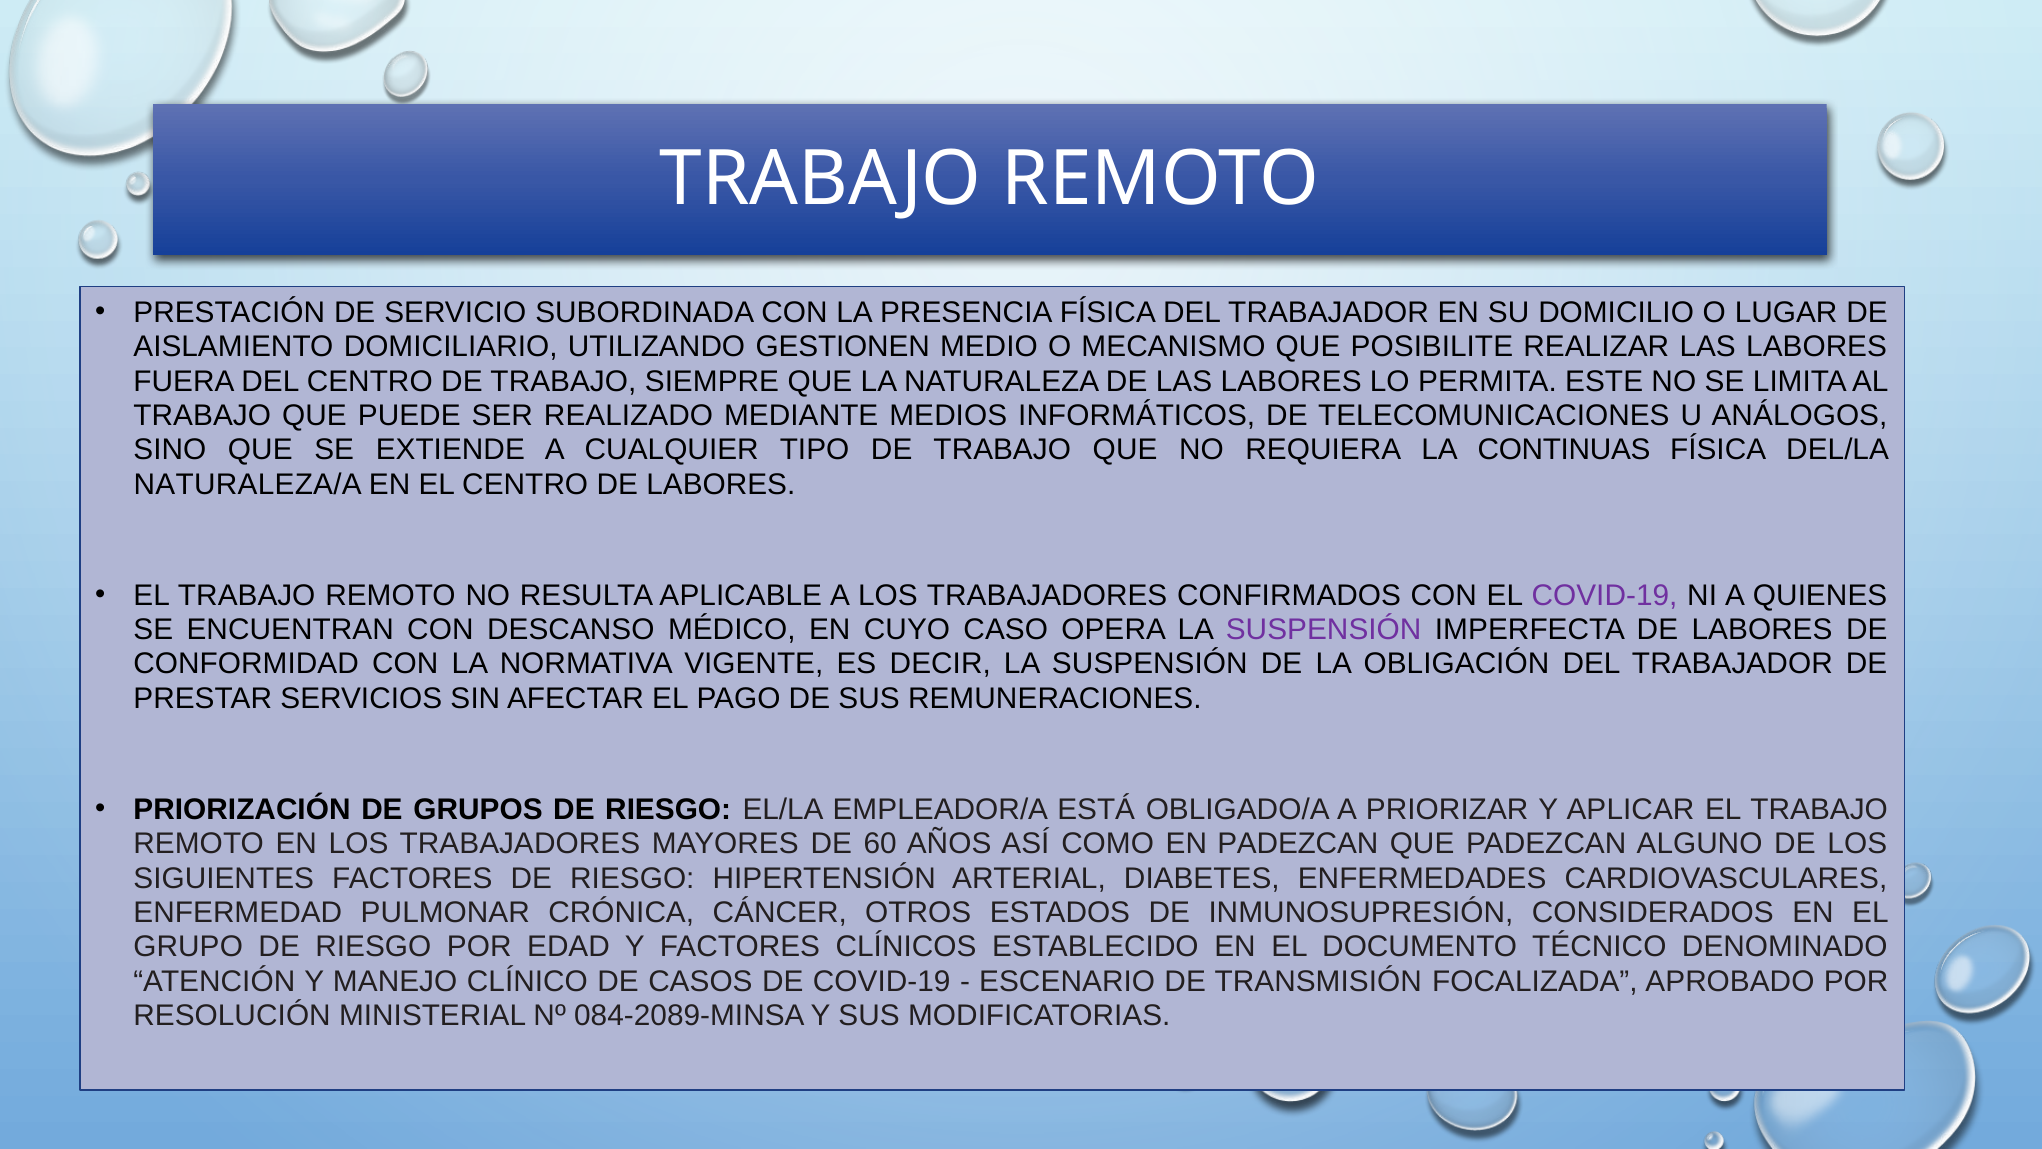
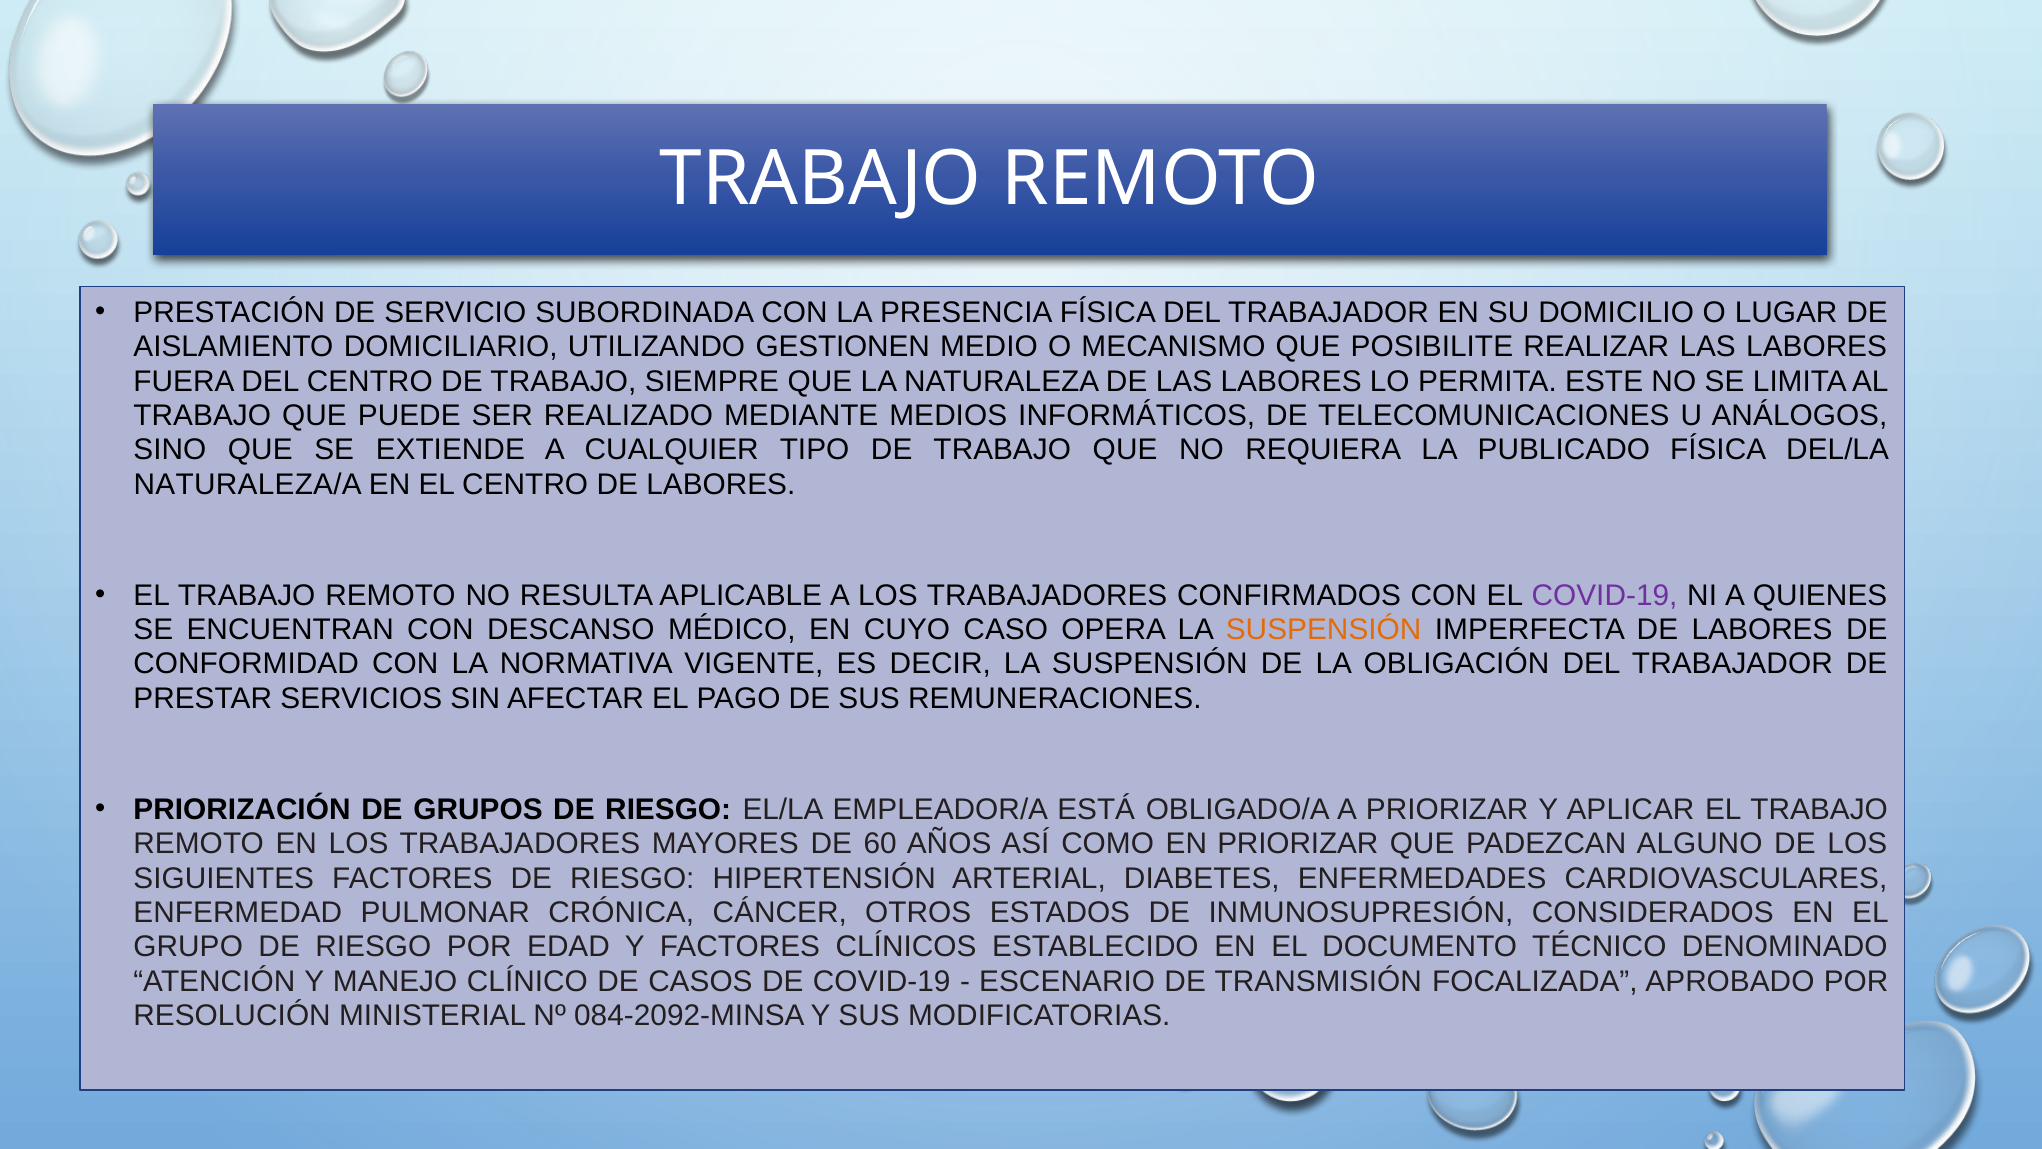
CONTINUAS: CONTINUAS -> PUBLICADO
SUSPENSIÓN at (1324, 630) colour: purple -> orange
EN PADEZCAN: PADEZCAN -> PRIORIZAR
084-2089-MINSA: 084-2089-MINSA -> 084-2092-MINSA
